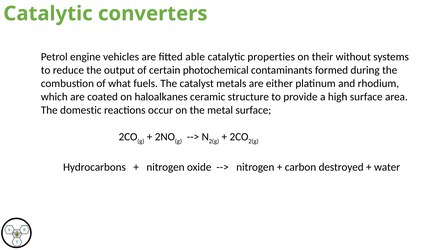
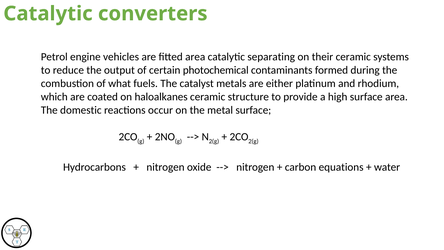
fitted able: able -> area
properties: properties -> separating
their without: without -> ceramic
destroyed: destroyed -> equations
